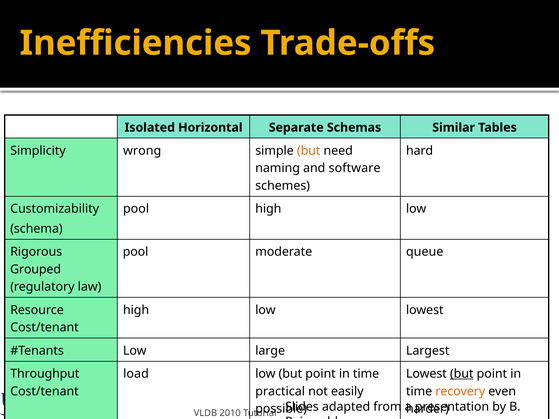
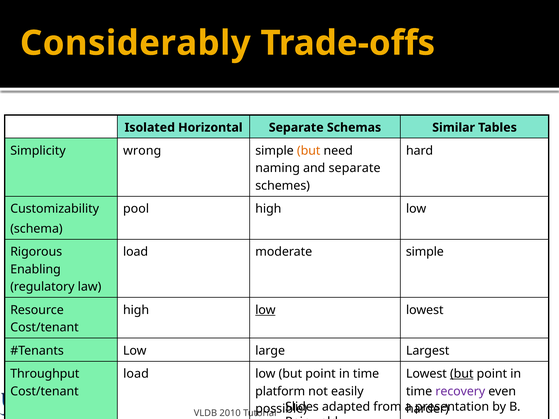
Inefficiencies: Inefficiencies -> Considerably
and software: software -> separate
pool at (136, 252): pool -> load
moderate queue: queue -> simple
Grouped: Grouped -> Enabling
low at (265, 310) underline: none -> present
practical: practical -> platform
recovery colour: orange -> purple
